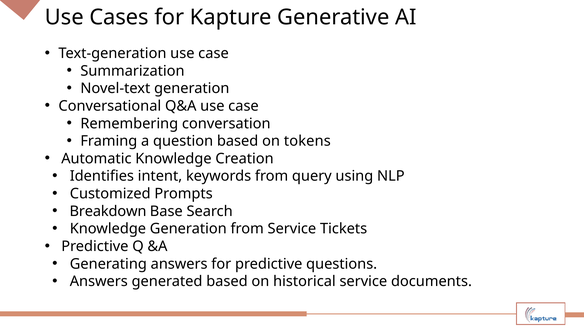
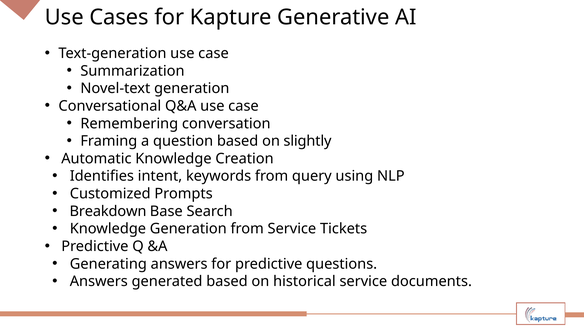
tokens: tokens -> slightly
